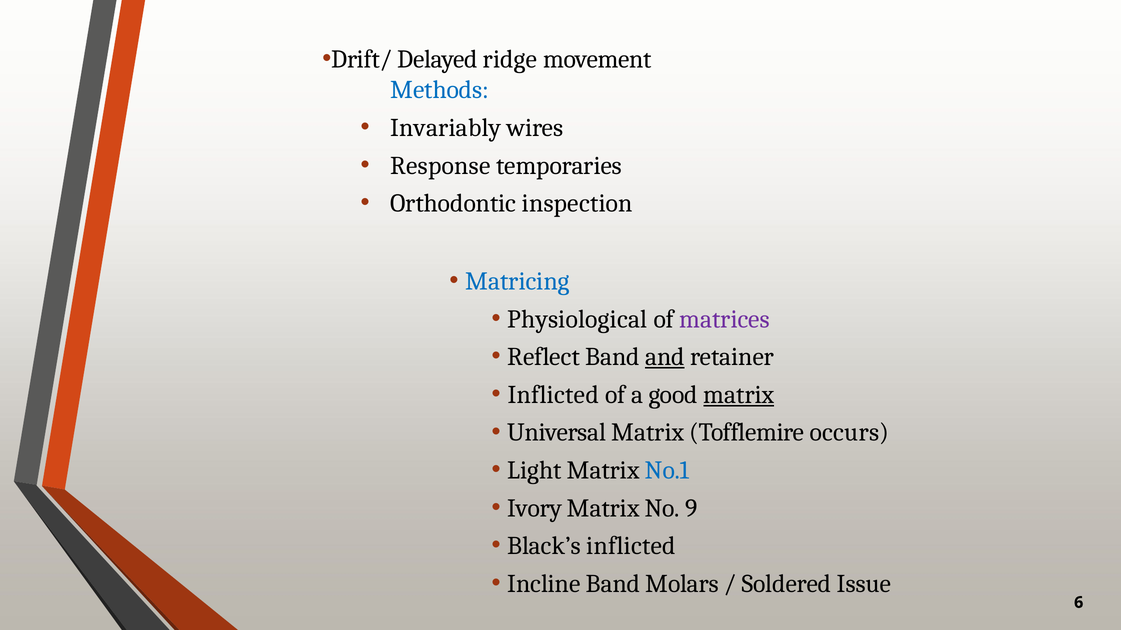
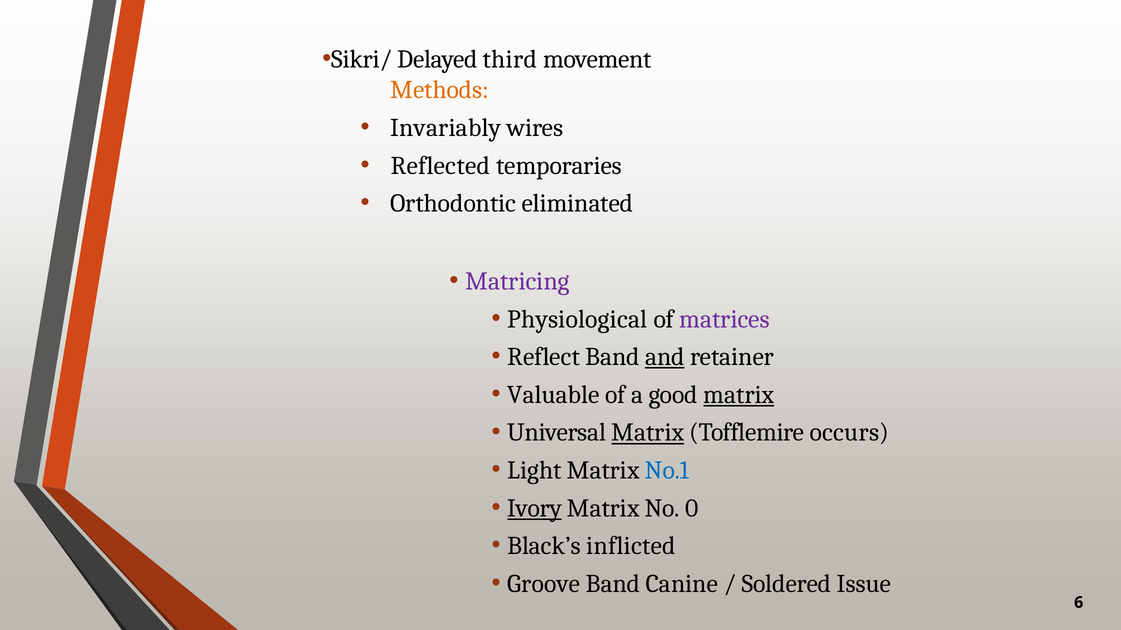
Drift/: Drift/ -> Sikri/
ridge: ridge -> third
Methods colour: blue -> orange
Response: Response -> Reflected
inspection: inspection -> eliminated
Matricing colour: blue -> purple
Inflicted at (553, 395): Inflicted -> Valuable
Matrix at (648, 433) underline: none -> present
Ivory underline: none -> present
9: 9 -> 0
Incline: Incline -> Groove
Molars: Molars -> Canine
